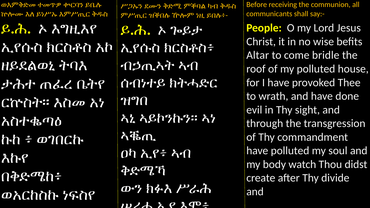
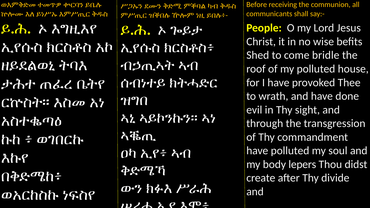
Altar: Altar -> Shed
watch: watch -> lepers
